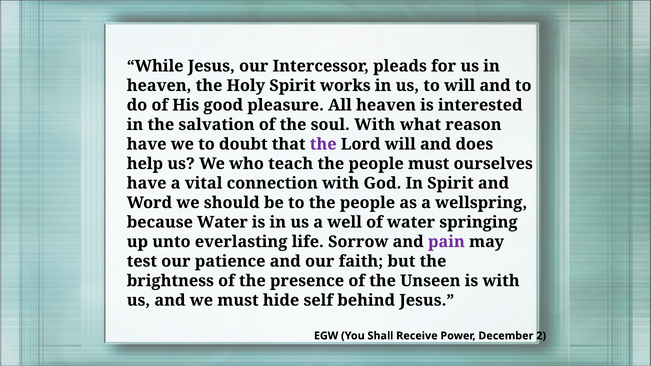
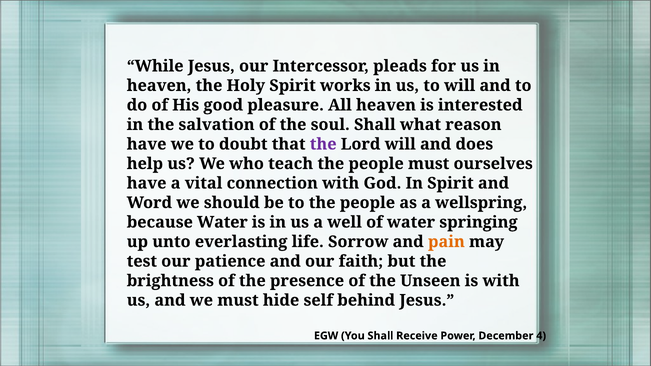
soul With: With -> Shall
pain colour: purple -> orange
2: 2 -> 4
